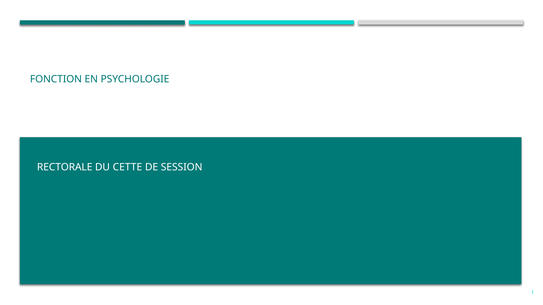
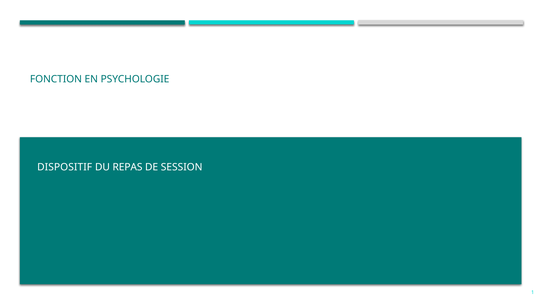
RECTORALE: RECTORALE -> DISPOSITIF
CETTE: CETTE -> REPAS
